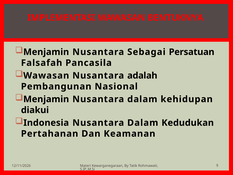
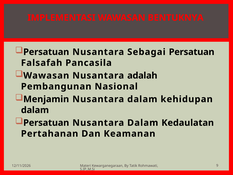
Menjamin at (46, 52): Menjamin -> Persatuan
diakui at (35, 110): diakui -> dalam
Indonesia at (46, 123): Indonesia -> Persatuan
Kedudukan: Kedudukan -> Kedaulatan
